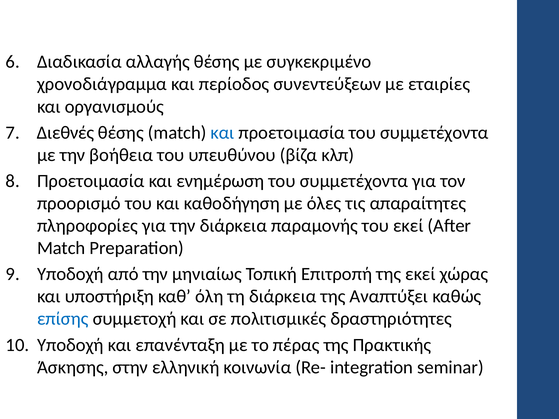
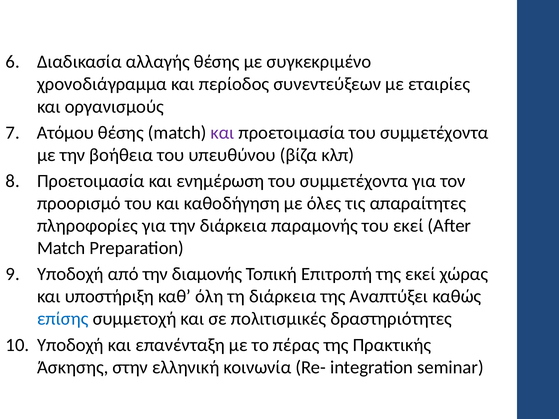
Διεθνές: Διεθνές -> Ατόμου
και at (223, 133) colour: blue -> purple
μηνιαίως: μηνιαίως -> διαμονής
